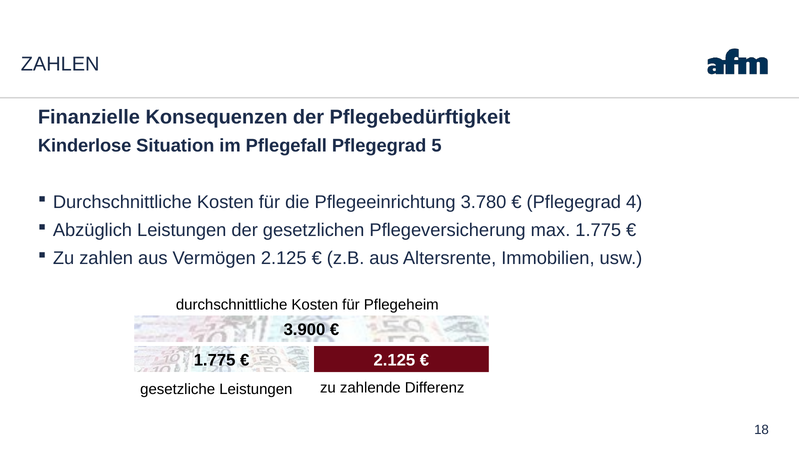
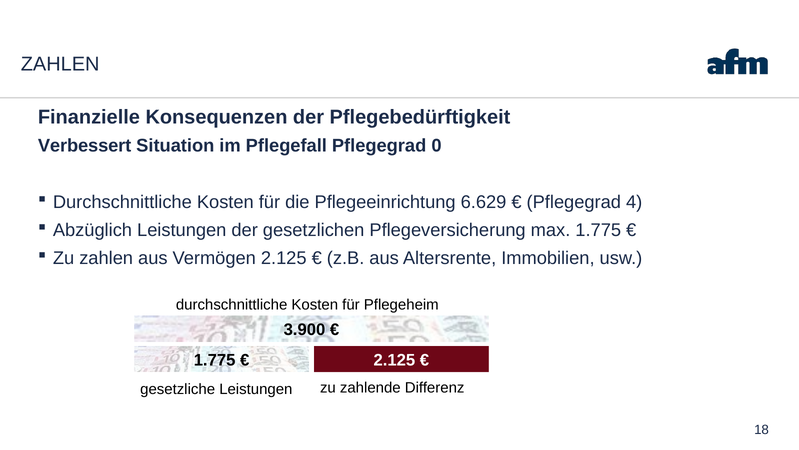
Kinderlose: Kinderlose -> Verbessert
5: 5 -> 0
3.780: 3.780 -> 6.629
